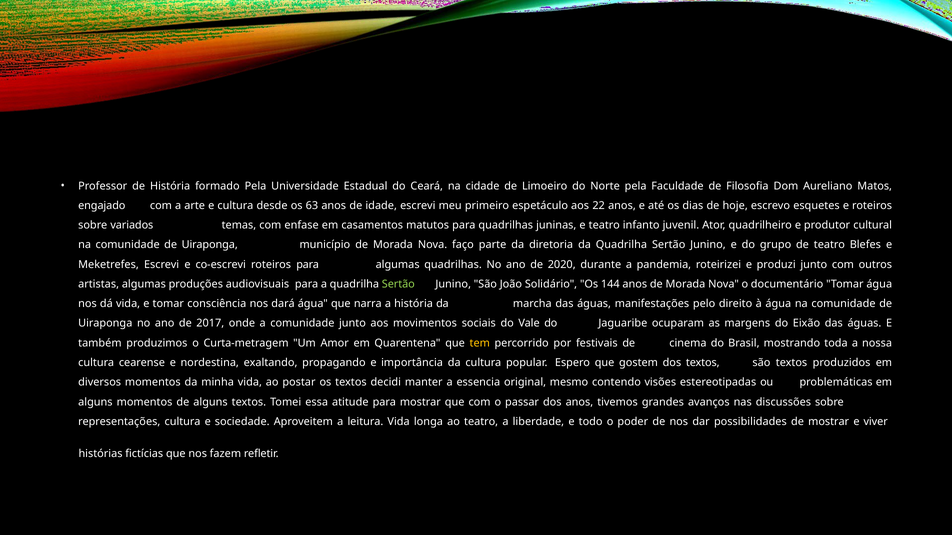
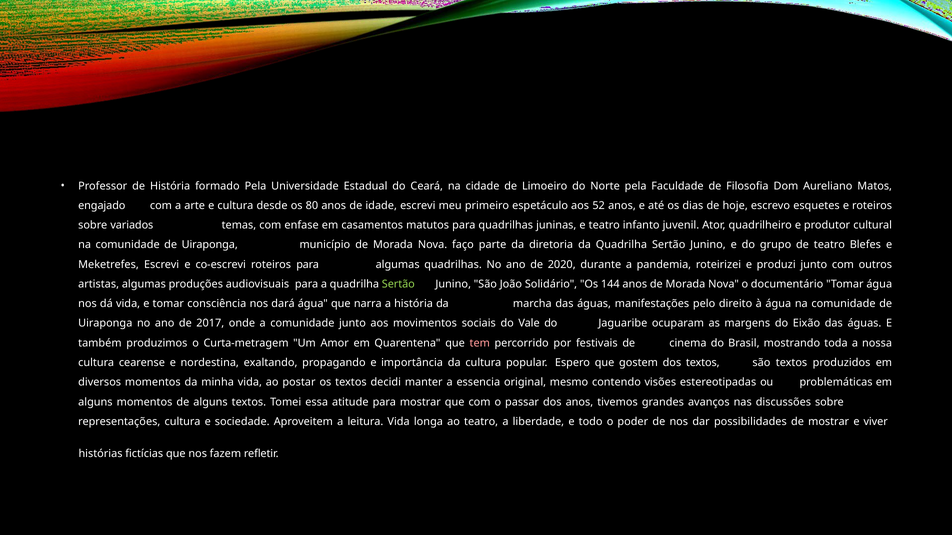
63: 63 -> 80
22: 22 -> 52
tem colour: yellow -> pink
